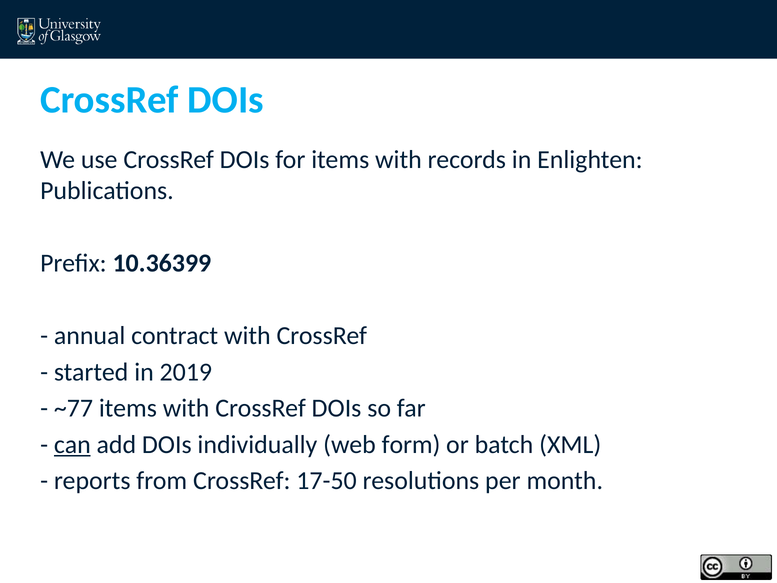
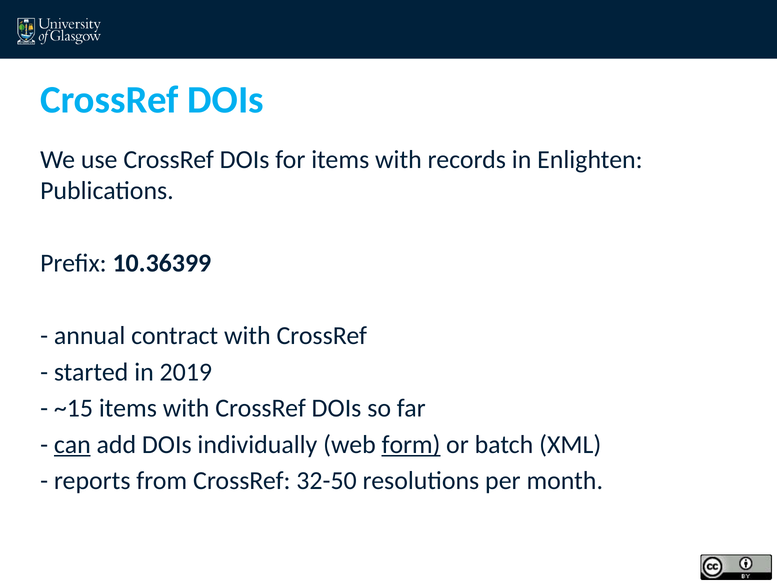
~77: ~77 -> ~15
form underline: none -> present
17-50: 17-50 -> 32-50
